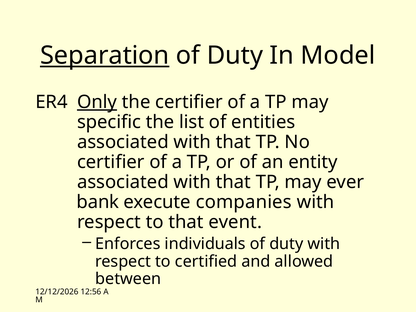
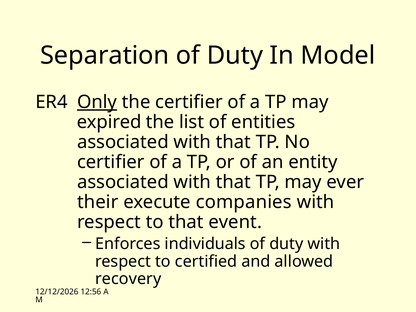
Separation underline: present -> none
specific: specific -> expired
bank: bank -> their
between: between -> recovery
